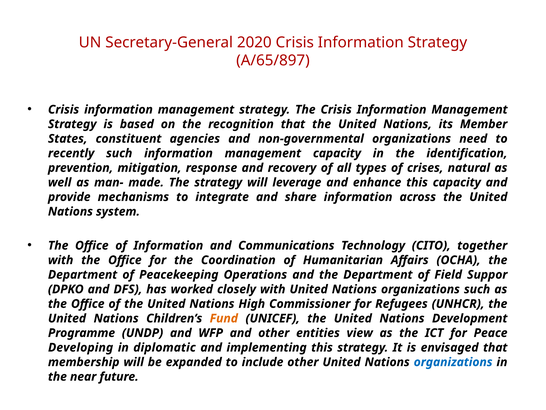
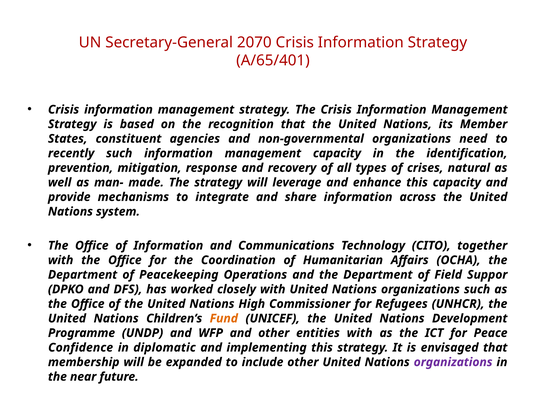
2020: 2020 -> 2070
A/65/897: A/65/897 -> A/65/401
entities view: view -> with
Developing: Developing -> Confidence
organizations at (453, 362) colour: blue -> purple
